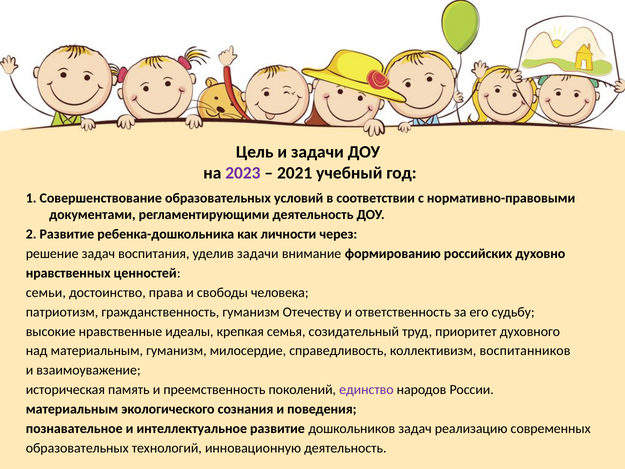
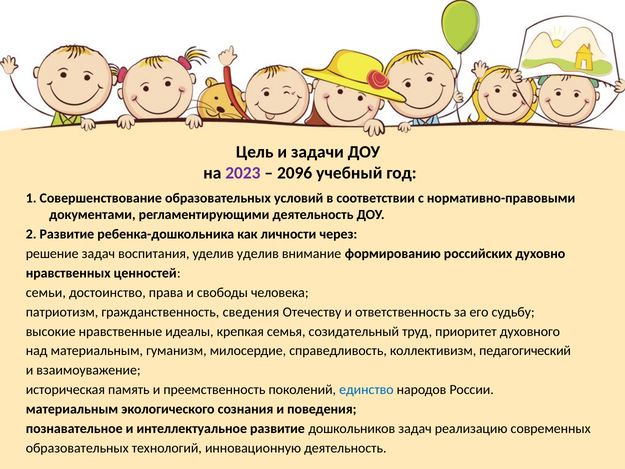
2021: 2021 -> 2096
уделив задачи: задачи -> уделив
гражданственность гуманизм: гуманизм -> сведения
воспитанников: воспитанников -> педагогический
единство colour: purple -> blue
